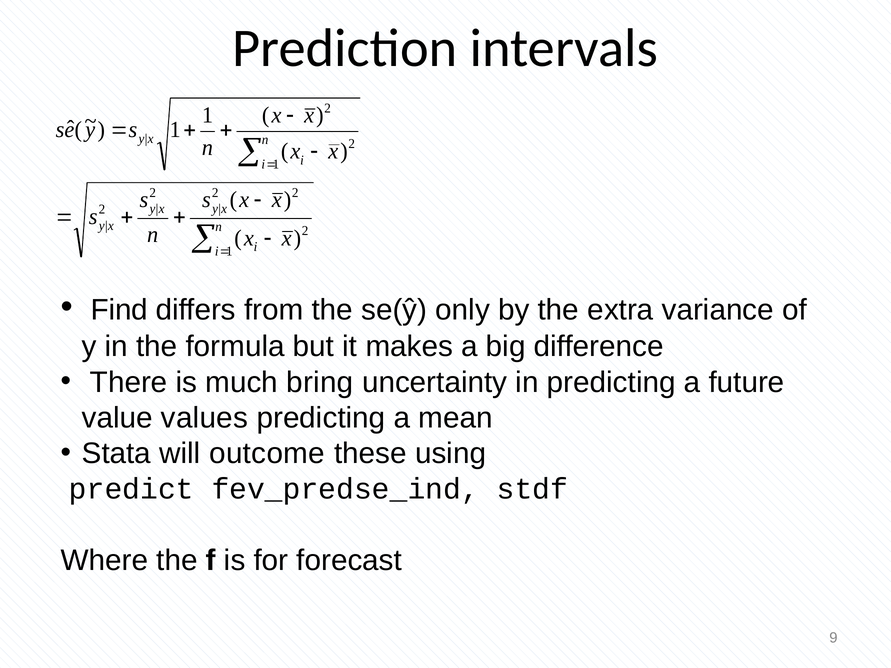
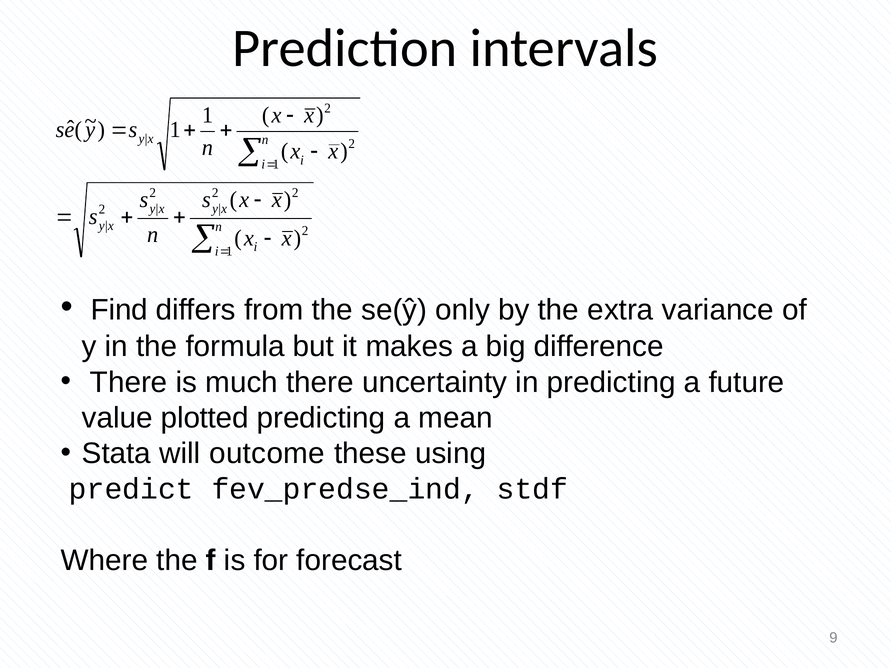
much bring: bring -> there
values: values -> plotted
